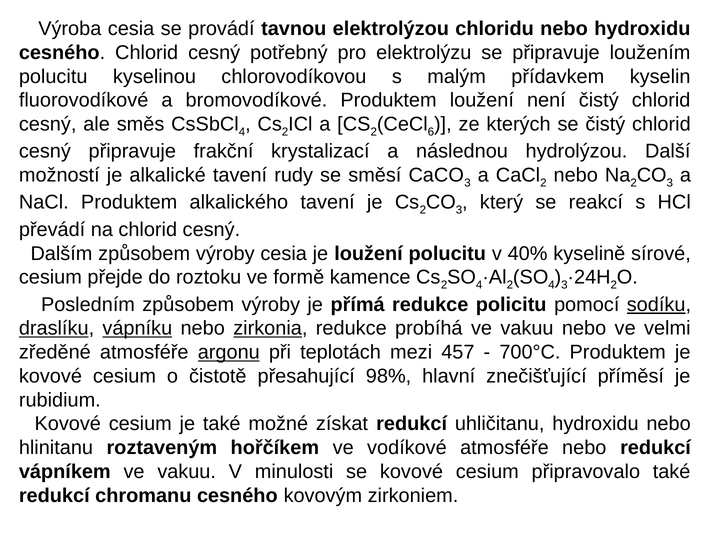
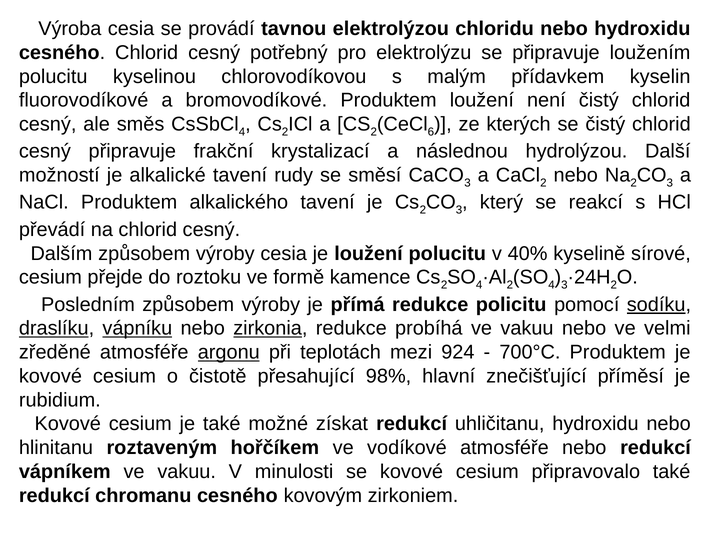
457: 457 -> 924
